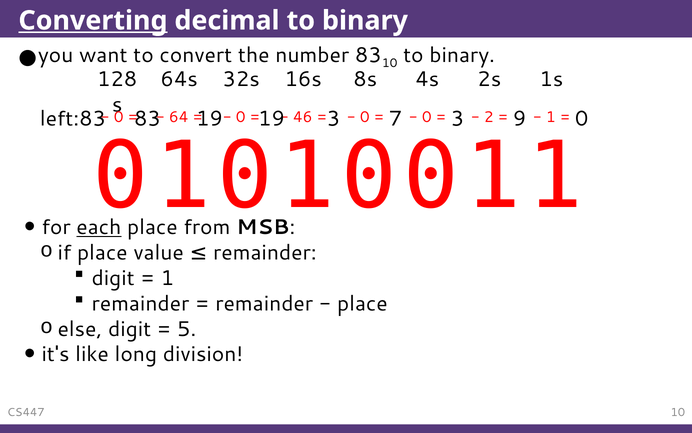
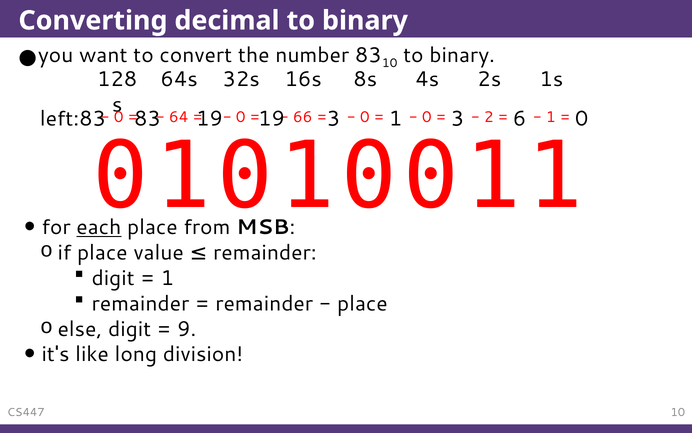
Converting underline: present -> none
46: 46 -> 66
3 7: 7 -> 1
9: 9 -> 6
5: 5 -> 9
